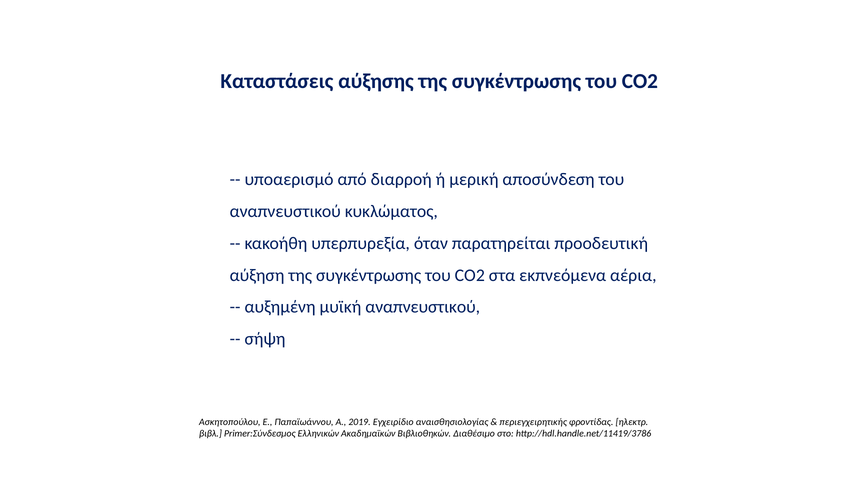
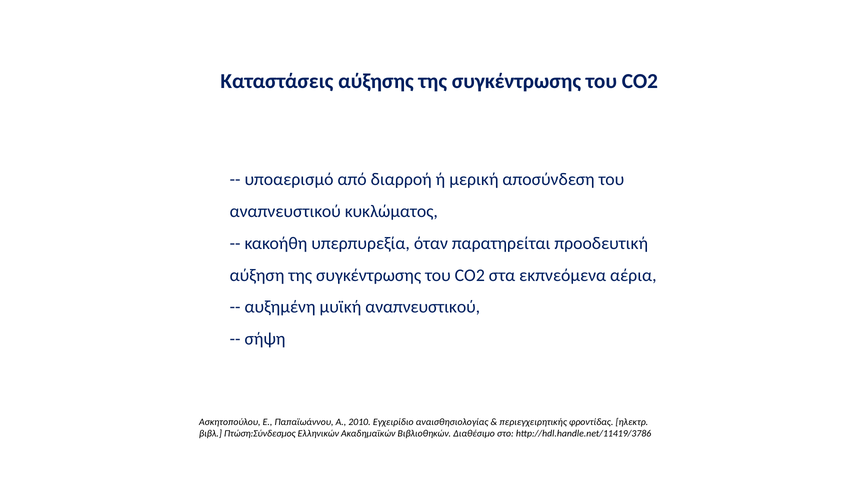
2019: 2019 -> 2010
Primer:Σύνδεσμος: Primer:Σύνδεσμος -> Πτώση:Σύνδεσμος
